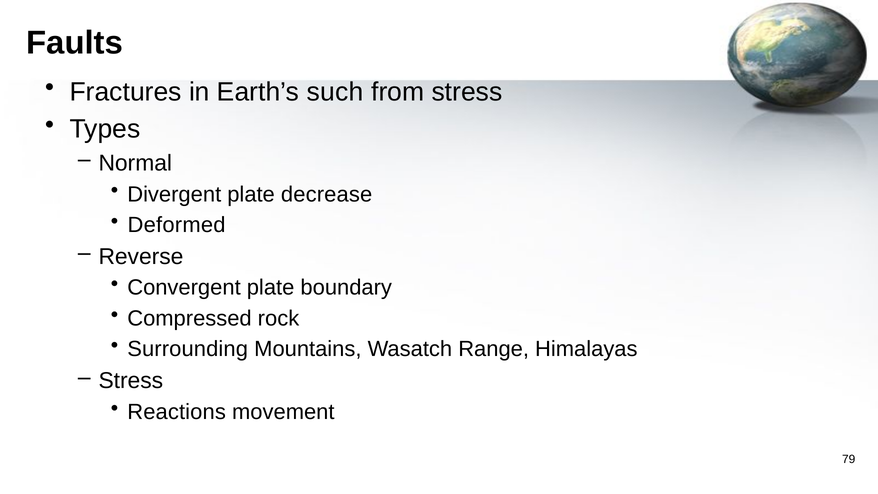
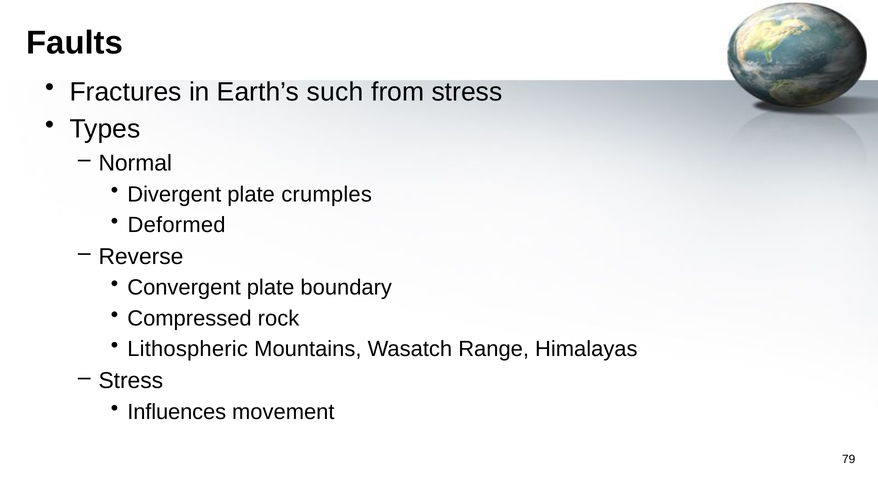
decrease: decrease -> crumples
Surrounding: Surrounding -> Lithospheric
Reactions: Reactions -> Influences
